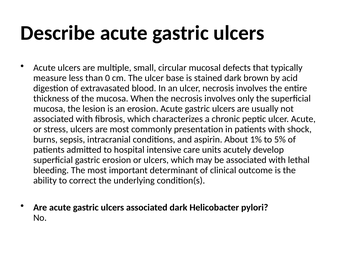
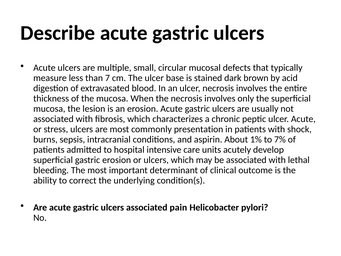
0: 0 -> 7
5%: 5% -> 7%
associated dark: dark -> pain
